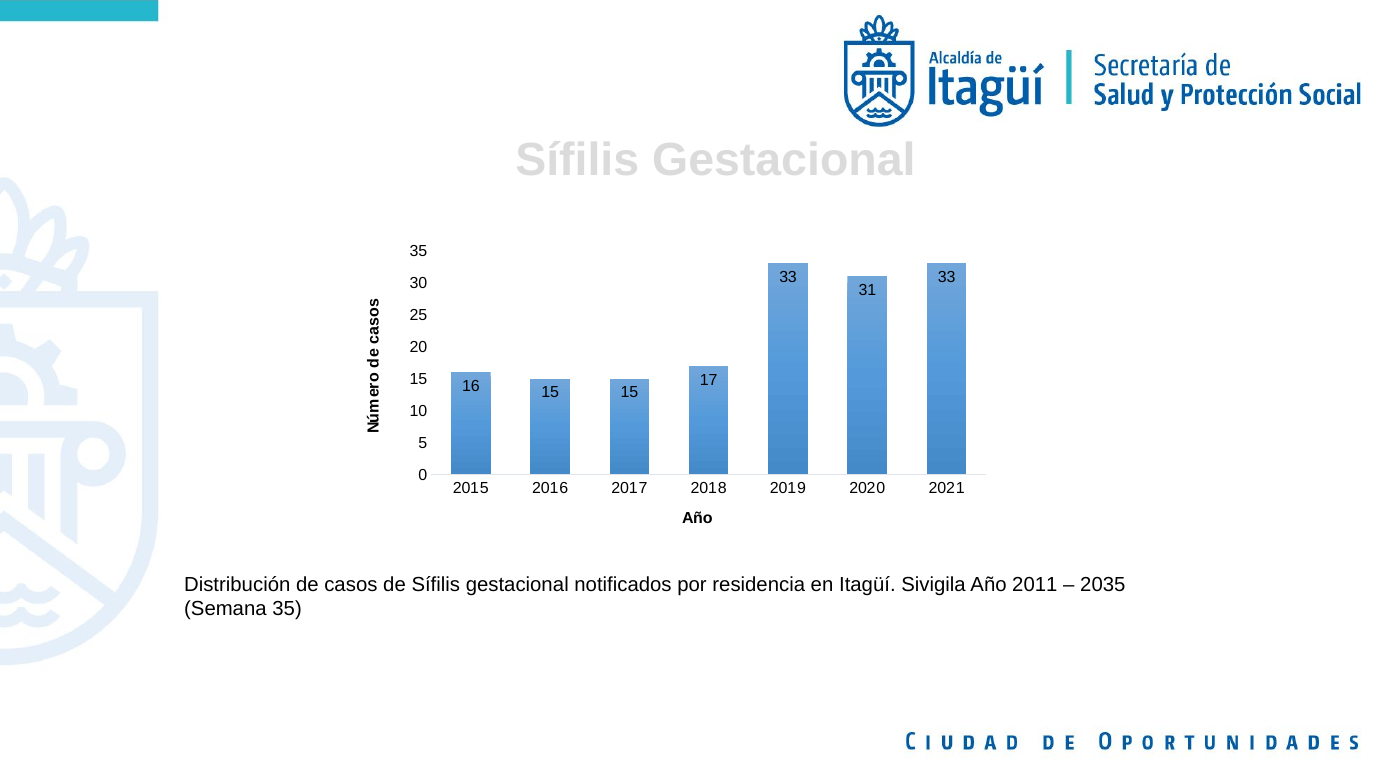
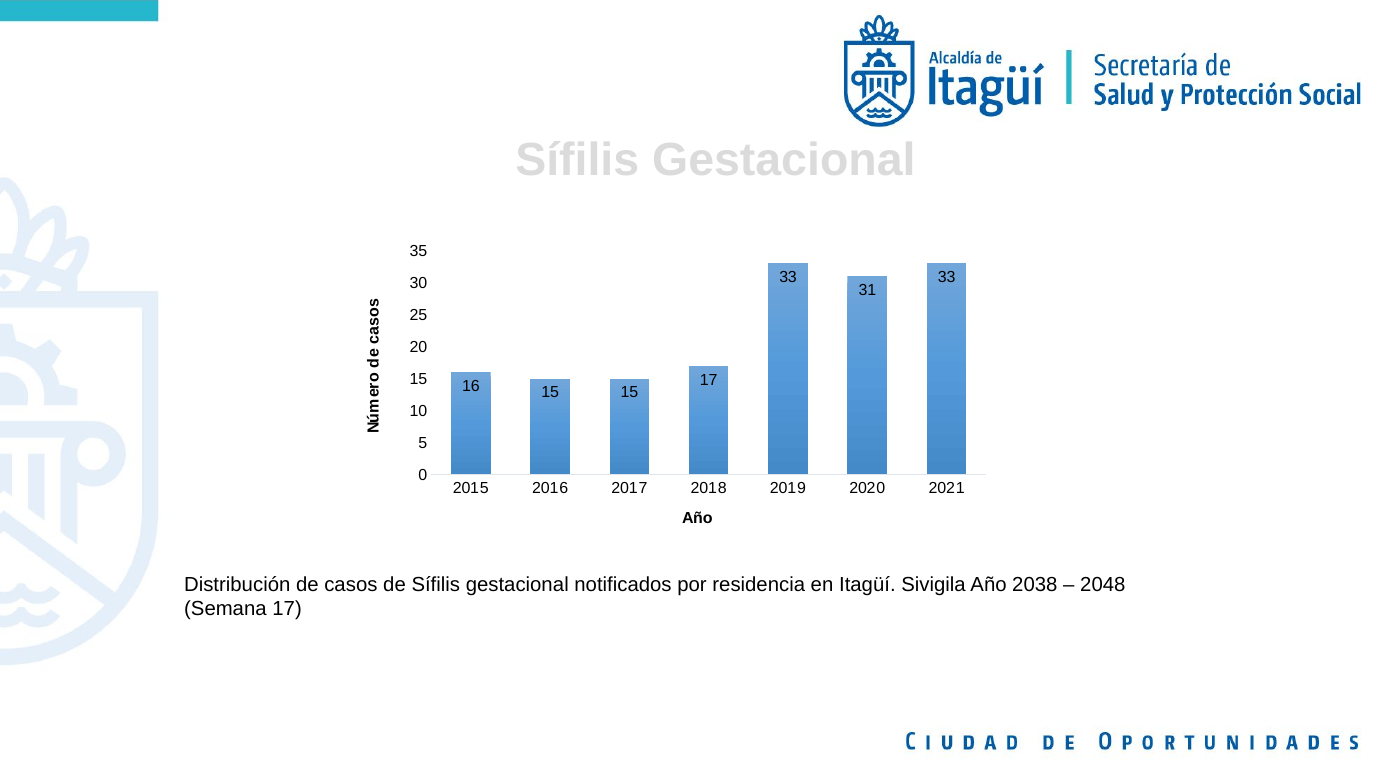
2011: 2011 -> 2038
2035: 2035 -> 2048
Semana 35: 35 -> 17
